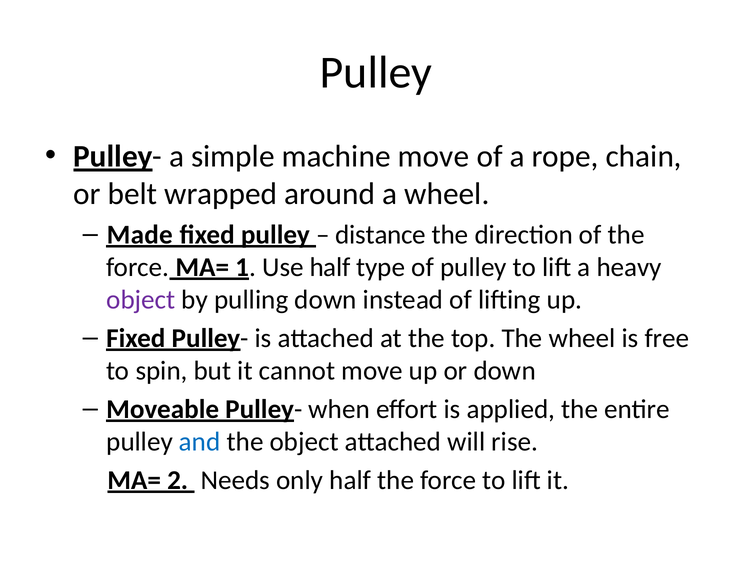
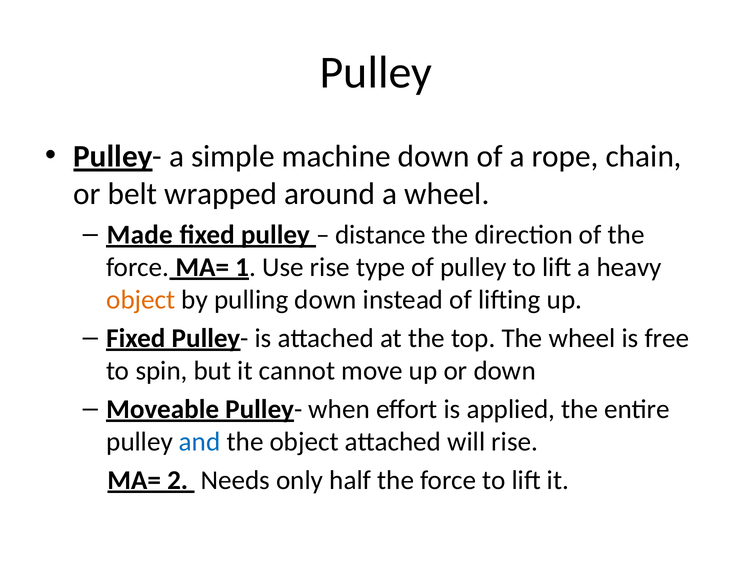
machine move: move -> down
Use half: half -> rise
object at (141, 300) colour: purple -> orange
